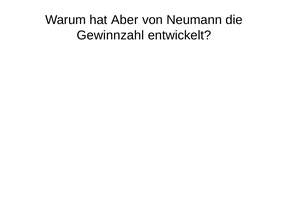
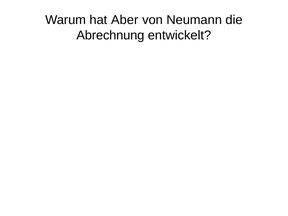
Gewinnzahl: Gewinnzahl -> Abrechnung
